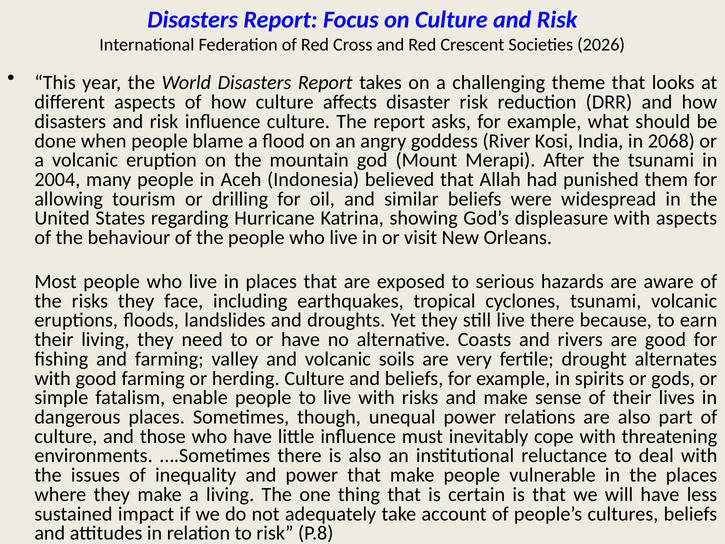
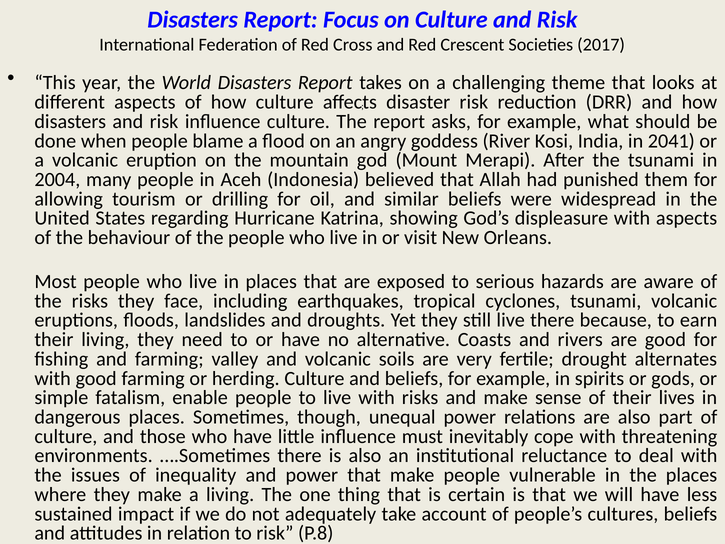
2026: 2026 -> 2017
2068: 2068 -> 2041
